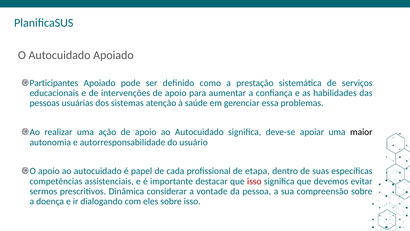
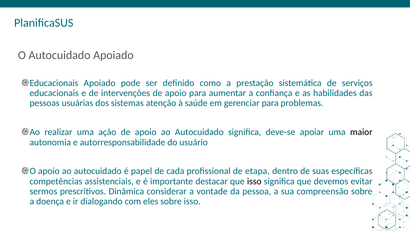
Participantes at (54, 83): Participantes -> Educacionais
gerenciar essa: essa -> para
isso at (254, 181) colour: red -> black
